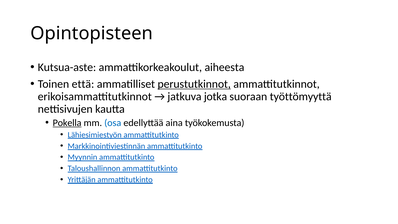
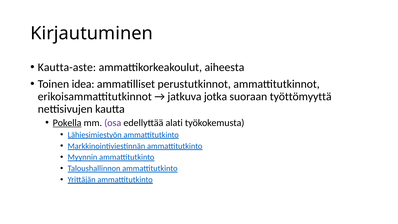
Opintopisteen: Opintopisteen -> Kirjautuminen
Kutsua-aste: Kutsua-aste -> Kautta-aste
että: että -> idea
perustutkinnot underline: present -> none
osa colour: blue -> purple
aina: aina -> alati
